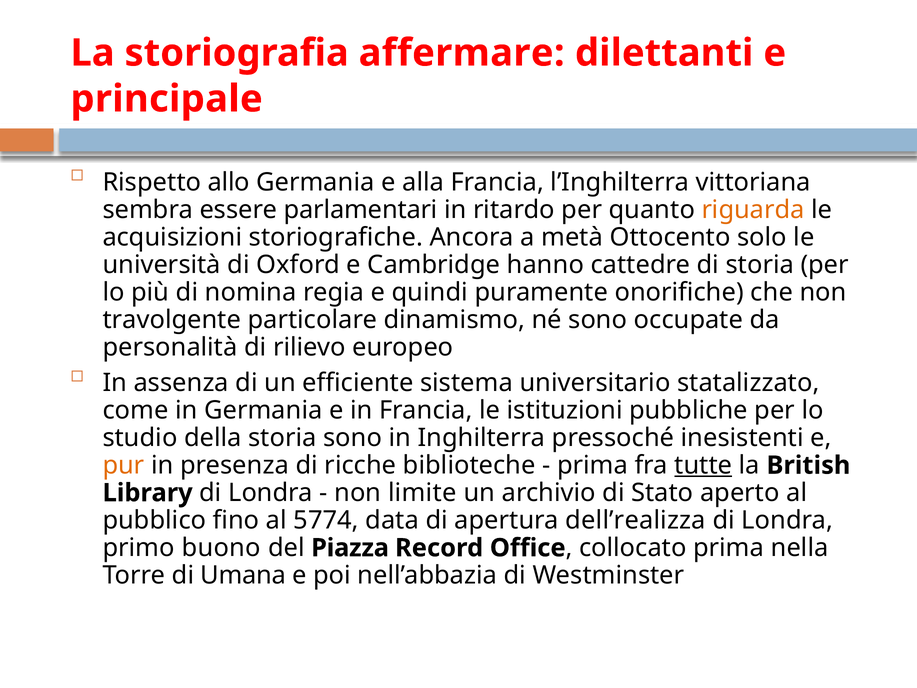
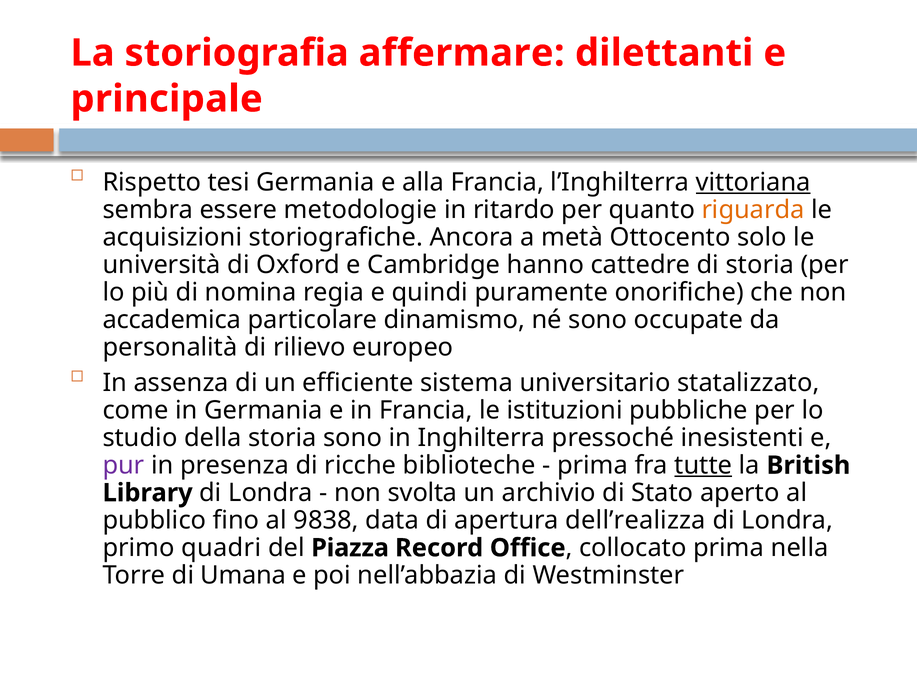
allo: allo -> tesi
vittoriana underline: none -> present
parlamentari: parlamentari -> metodologie
travolgente: travolgente -> accademica
pur colour: orange -> purple
limite: limite -> svolta
5774: 5774 -> 9838
buono: buono -> quadri
